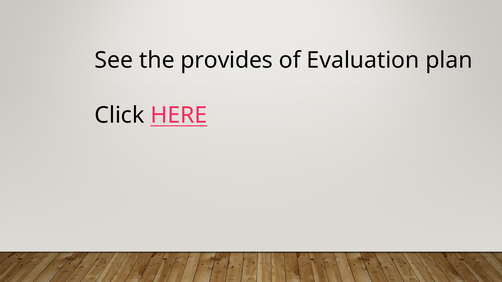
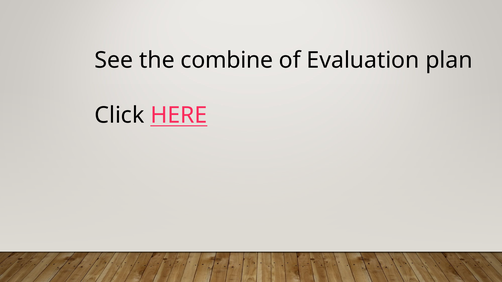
provides: provides -> combine
